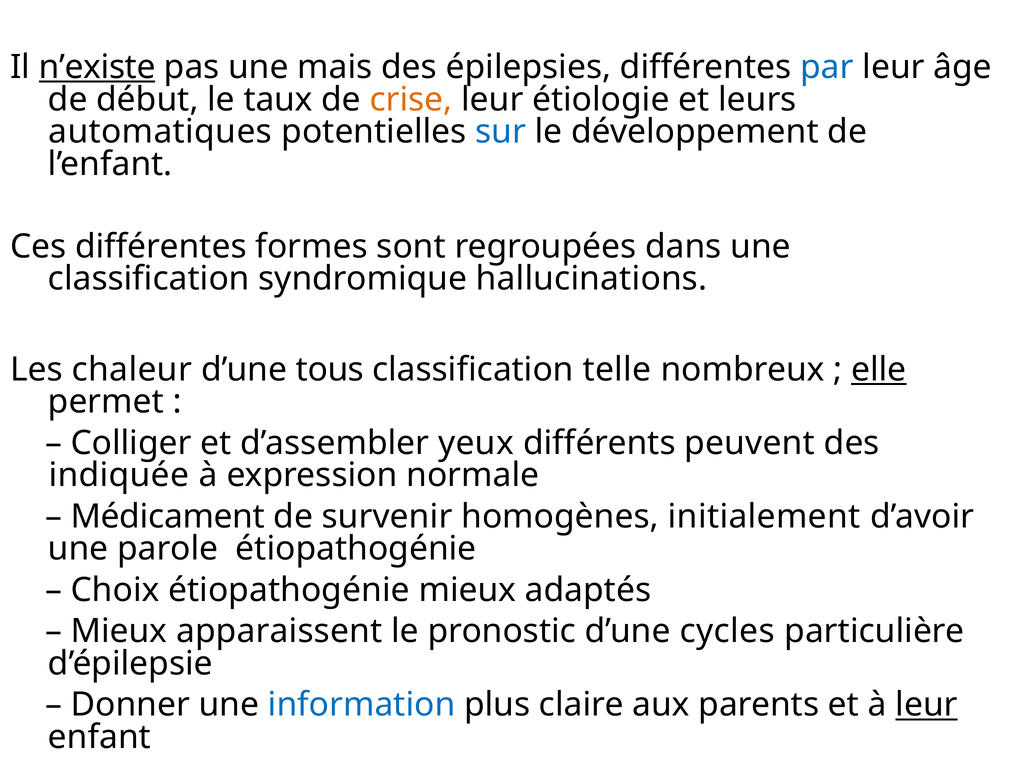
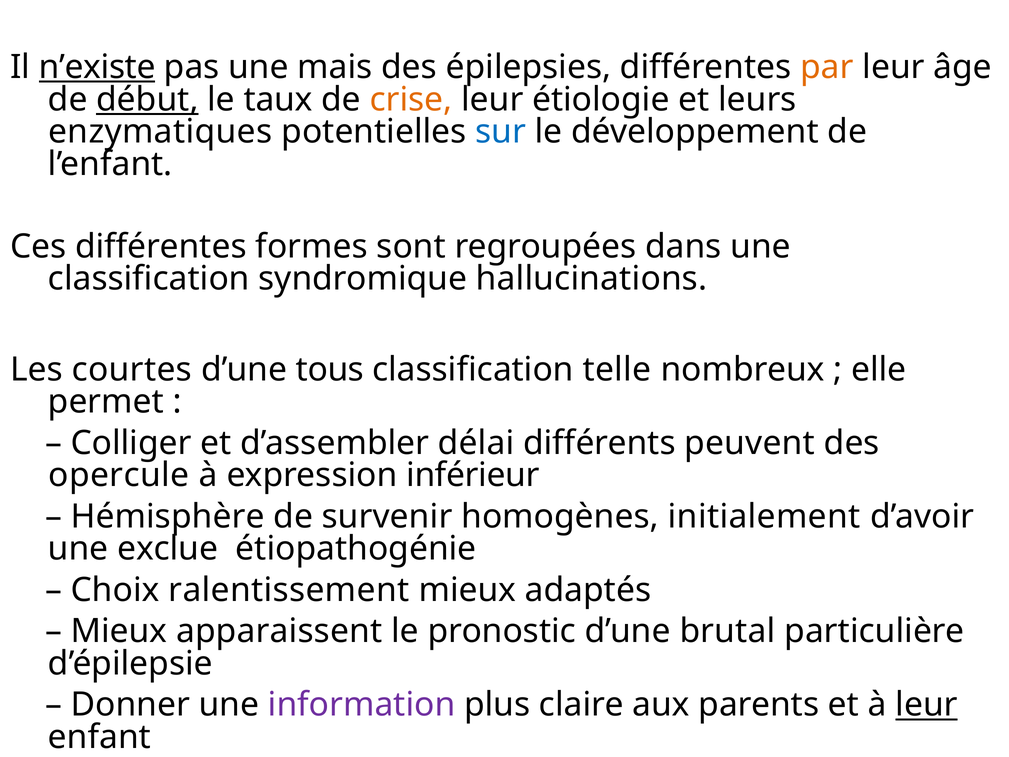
par colour: blue -> orange
début underline: none -> present
automatiques: automatiques -> enzymatiques
chaleur: chaleur -> courtes
elle underline: present -> none
yeux: yeux -> délai
indiquée: indiquée -> opercule
normale: normale -> inférieur
Médicament: Médicament -> Hémisphère
parole: parole -> exclue
Choix étiopathogénie: étiopathogénie -> ralentissement
cycles: cycles -> brutal
information colour: blue -> purple
